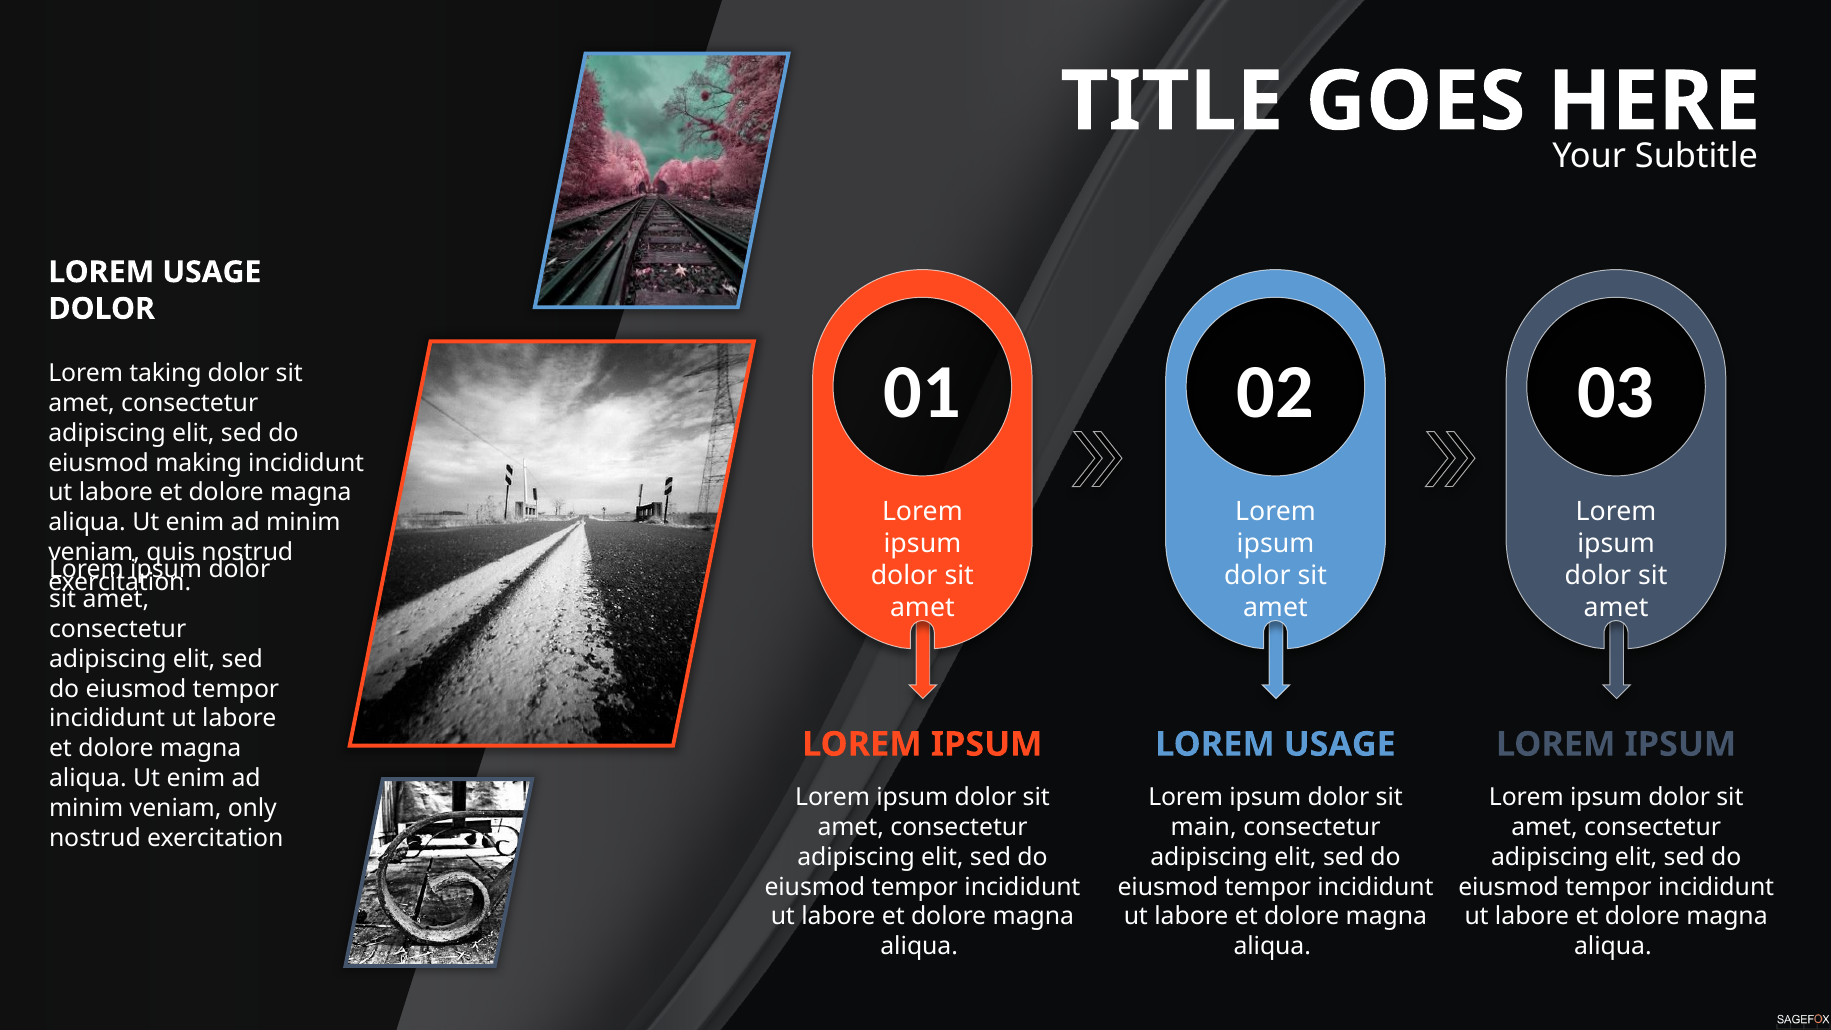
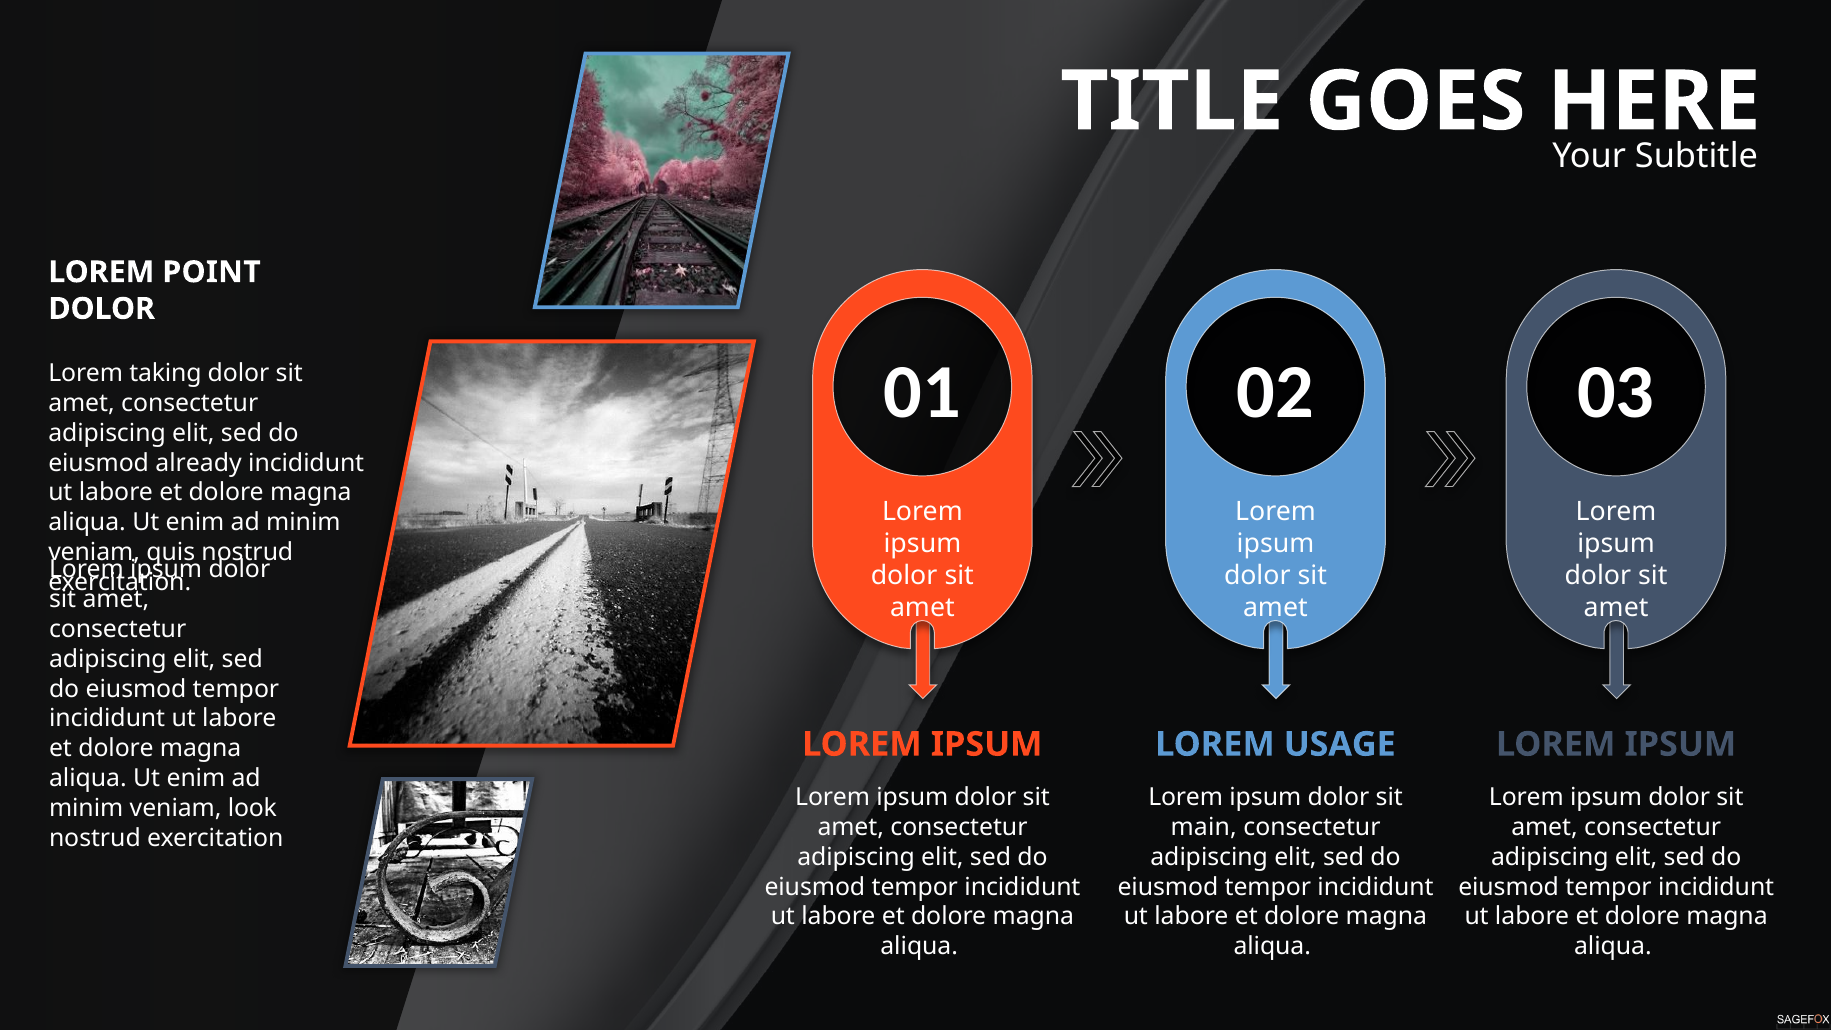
USAGE at (212, 272): USAGE -> POINT
making: making -> already
only: only -> look
